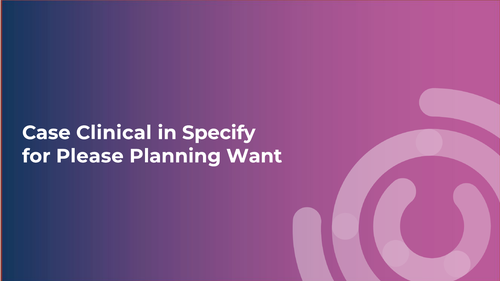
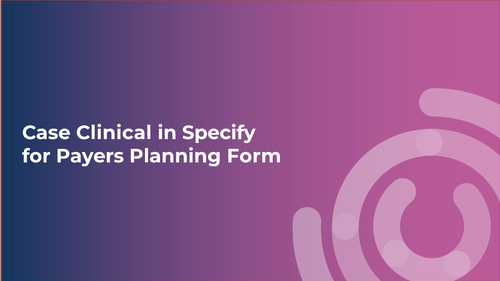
Please: Please -> Payers
Want: Want -> Form
